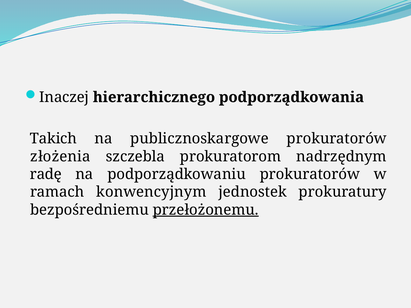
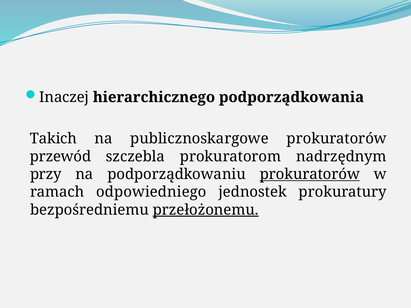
złożenia: złożenia -> przewód
radę: radę -> przy
prokuratorów at (310, 174) underline: none -> present
konwencyjnym: konwencyjnym -> odpowiedniego
